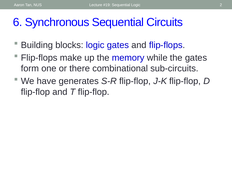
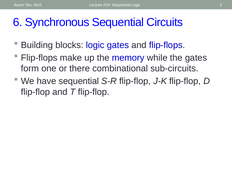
have generates: generates -> sequential
